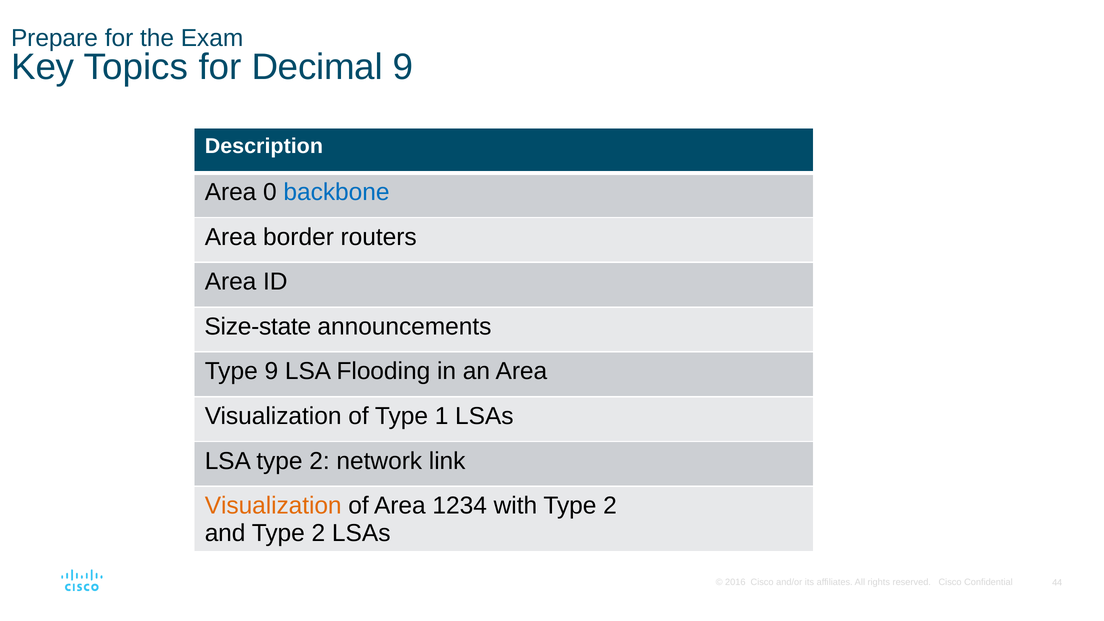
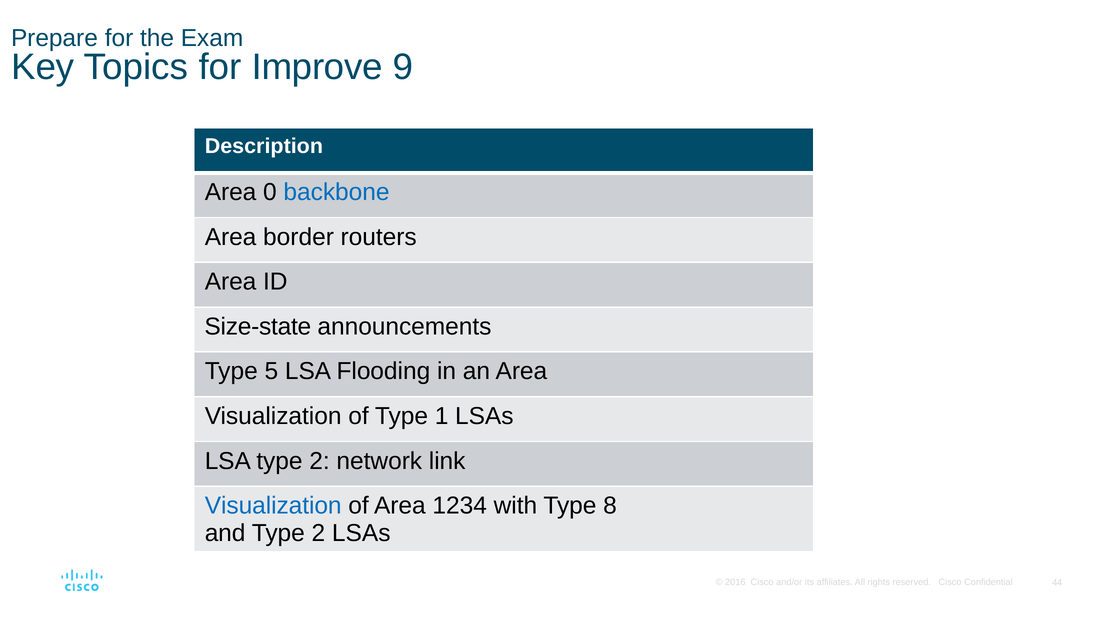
Decimal: Decimal -> Improve
Type 9: 9 -> 5
Visualization at (273, 506) colour: orange -> blue
with Type 2: 2 -> 8
